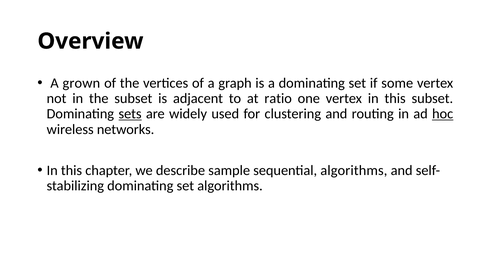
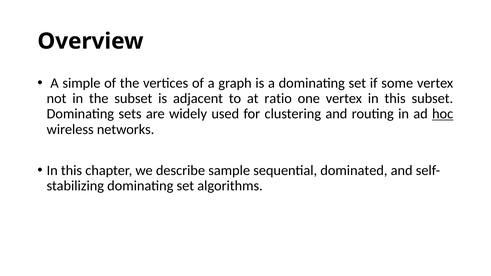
grown: grown -> simple
sets underline: present -> none
sequential algorithms: algorithms -> dominated
